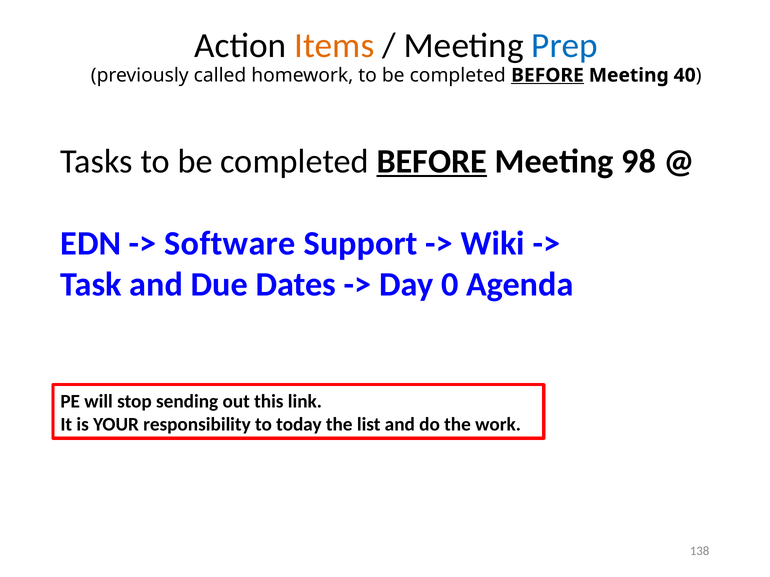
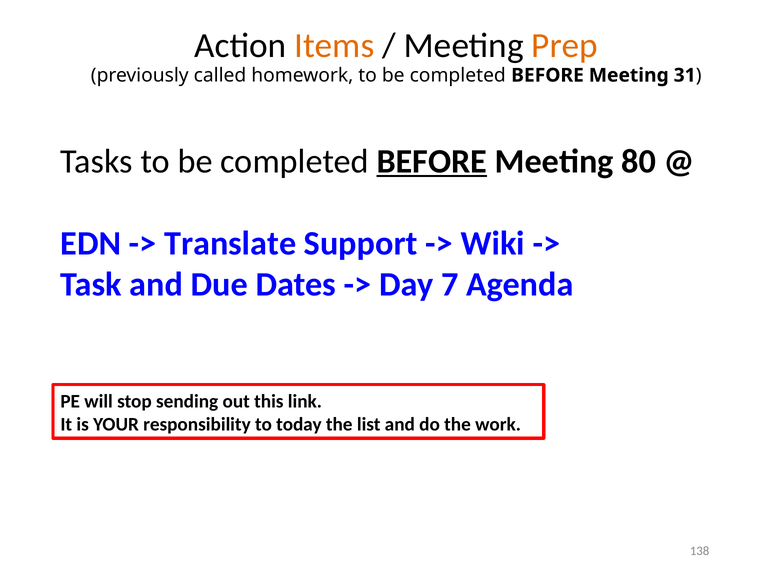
Prep colour: blue -> orange
BEFORE at (548, 75) underline: present -> none
40: 40 -> 31
98: 98 -> 80
Software: Software -> Translate
0: 0 -> 7
